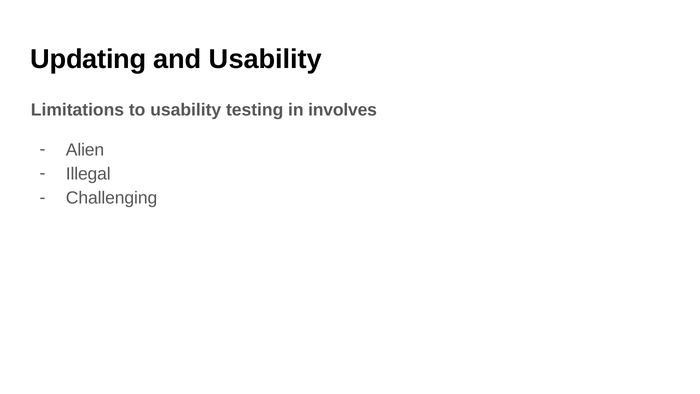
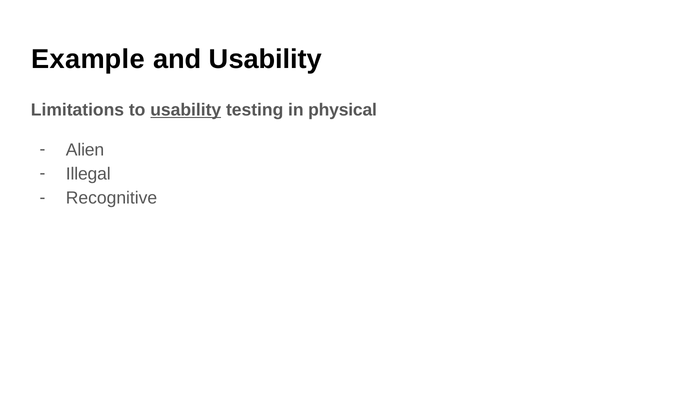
Updating: Updating -> Example
usability at (186, 110) underline: none -> present
involves: involves -> physical
Challenging: Challenging -> Recognitive
